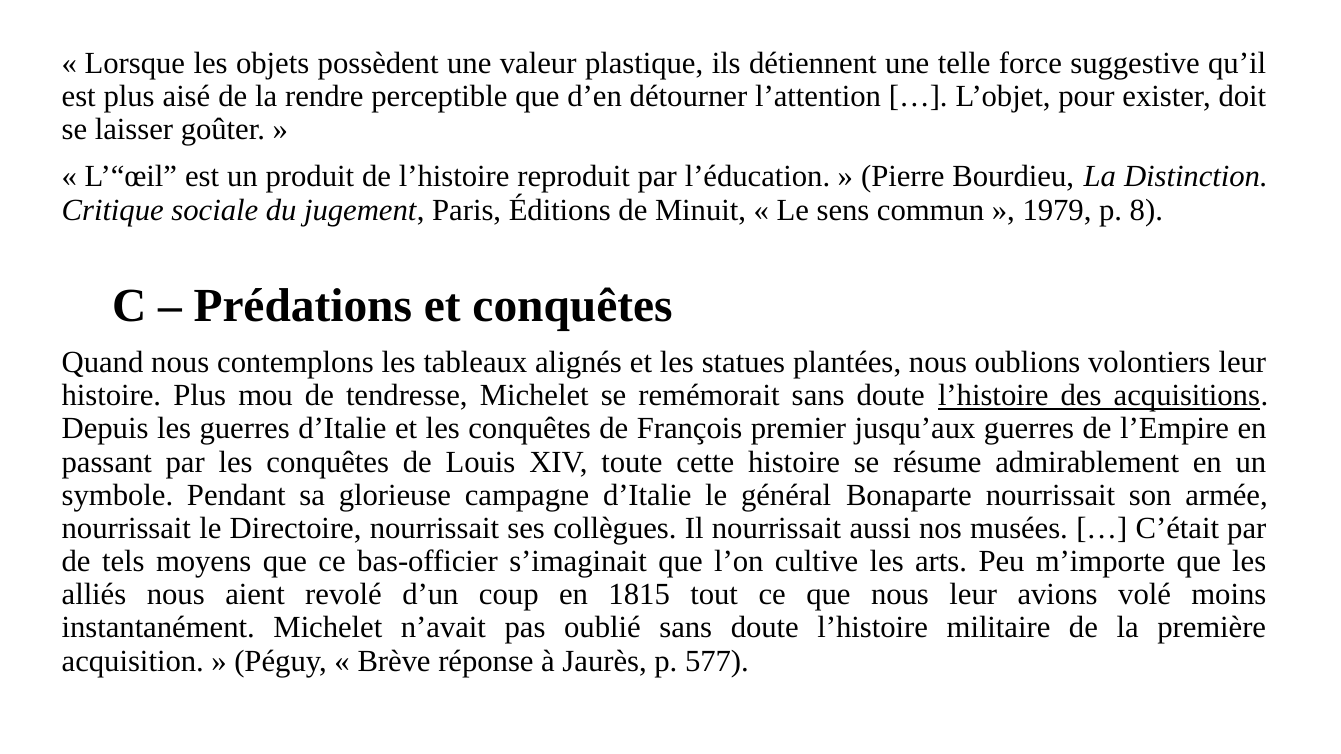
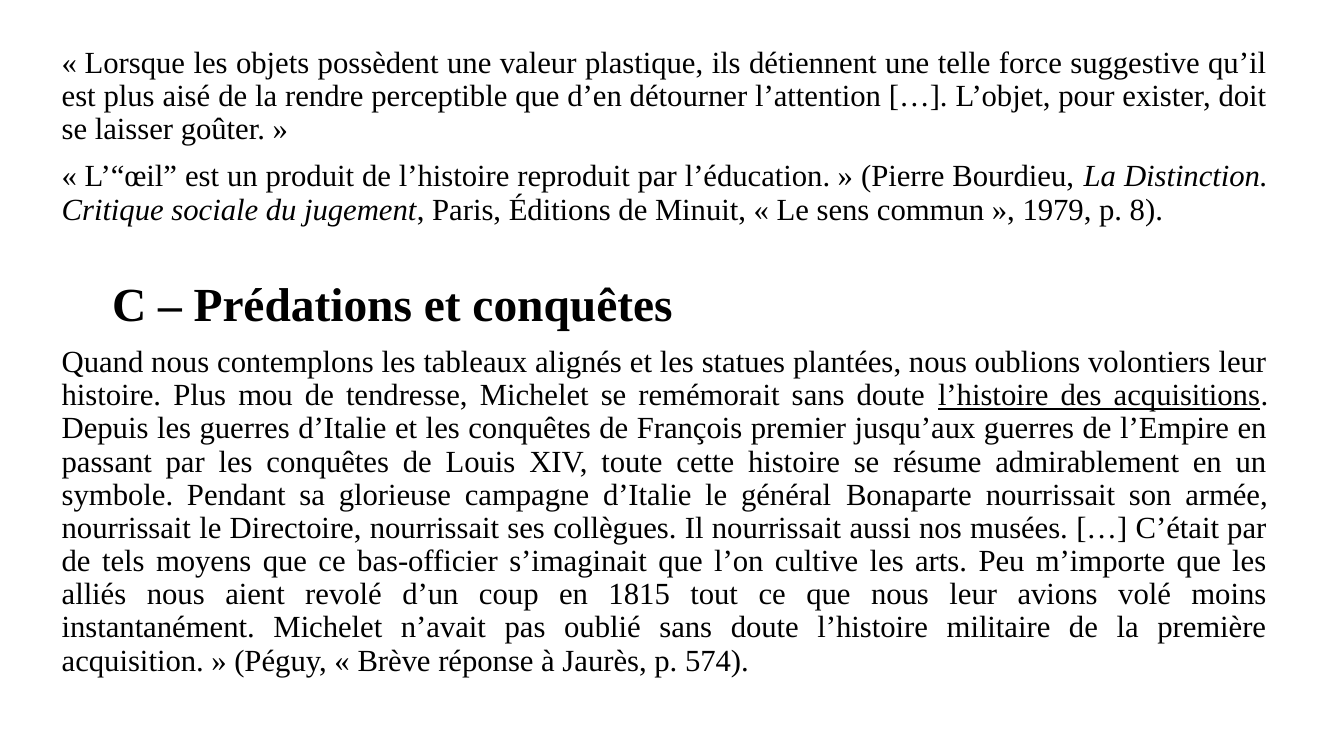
577: 577 -> 574
